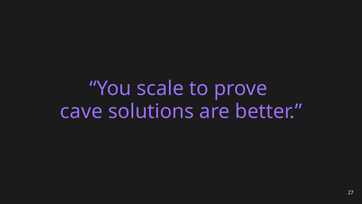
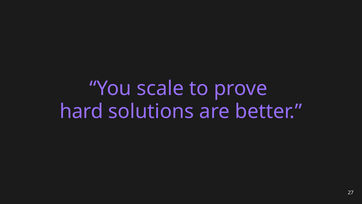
cave: cave -> hard
